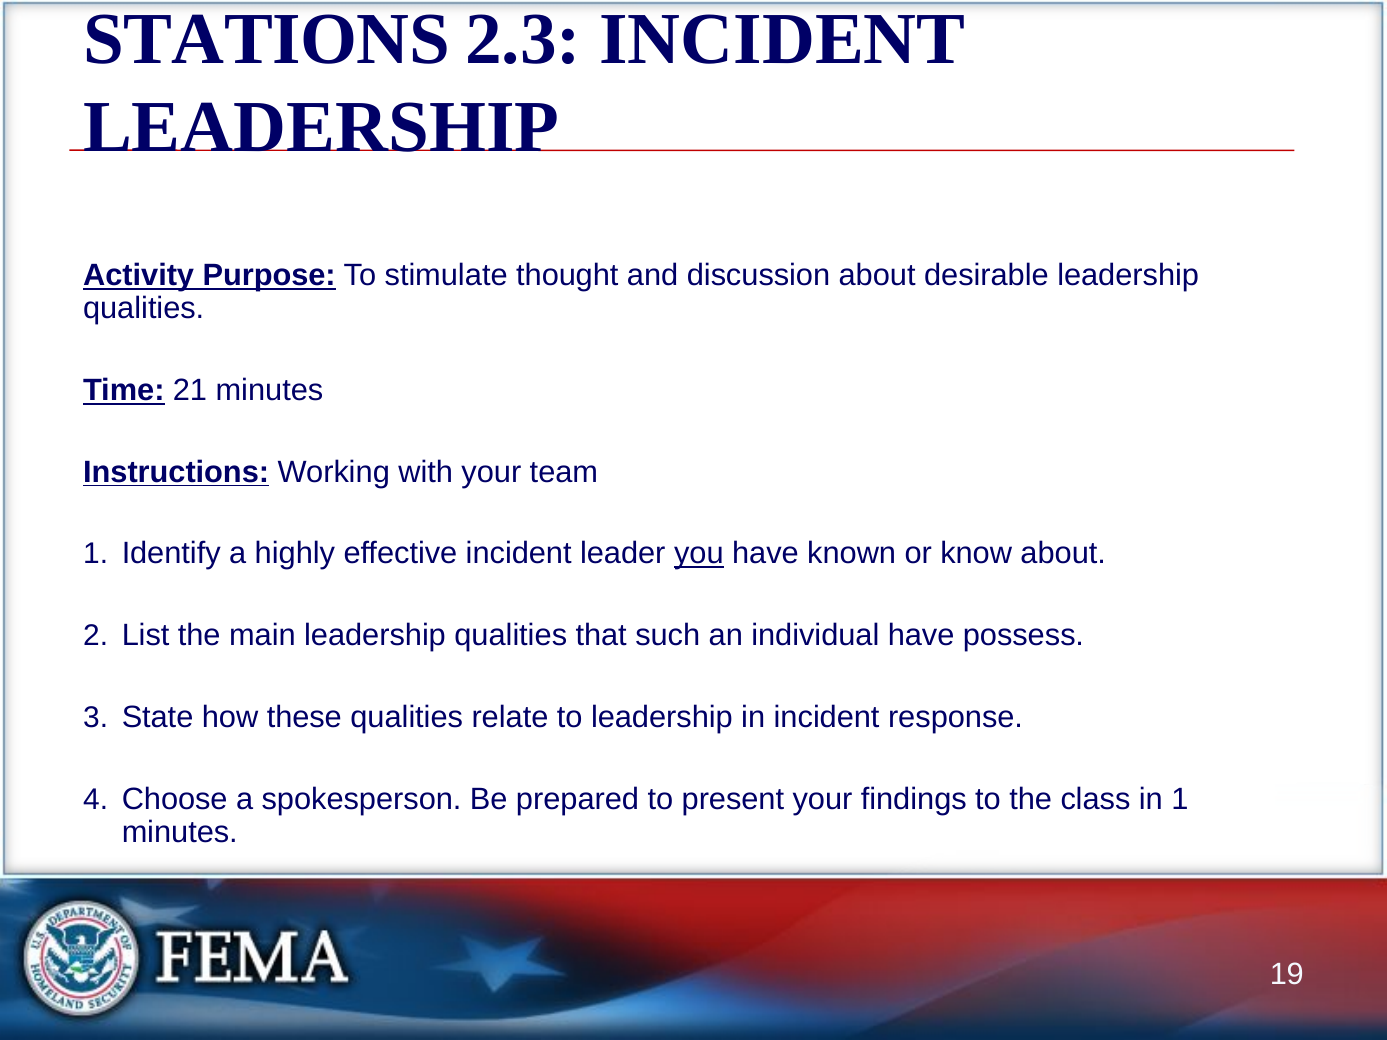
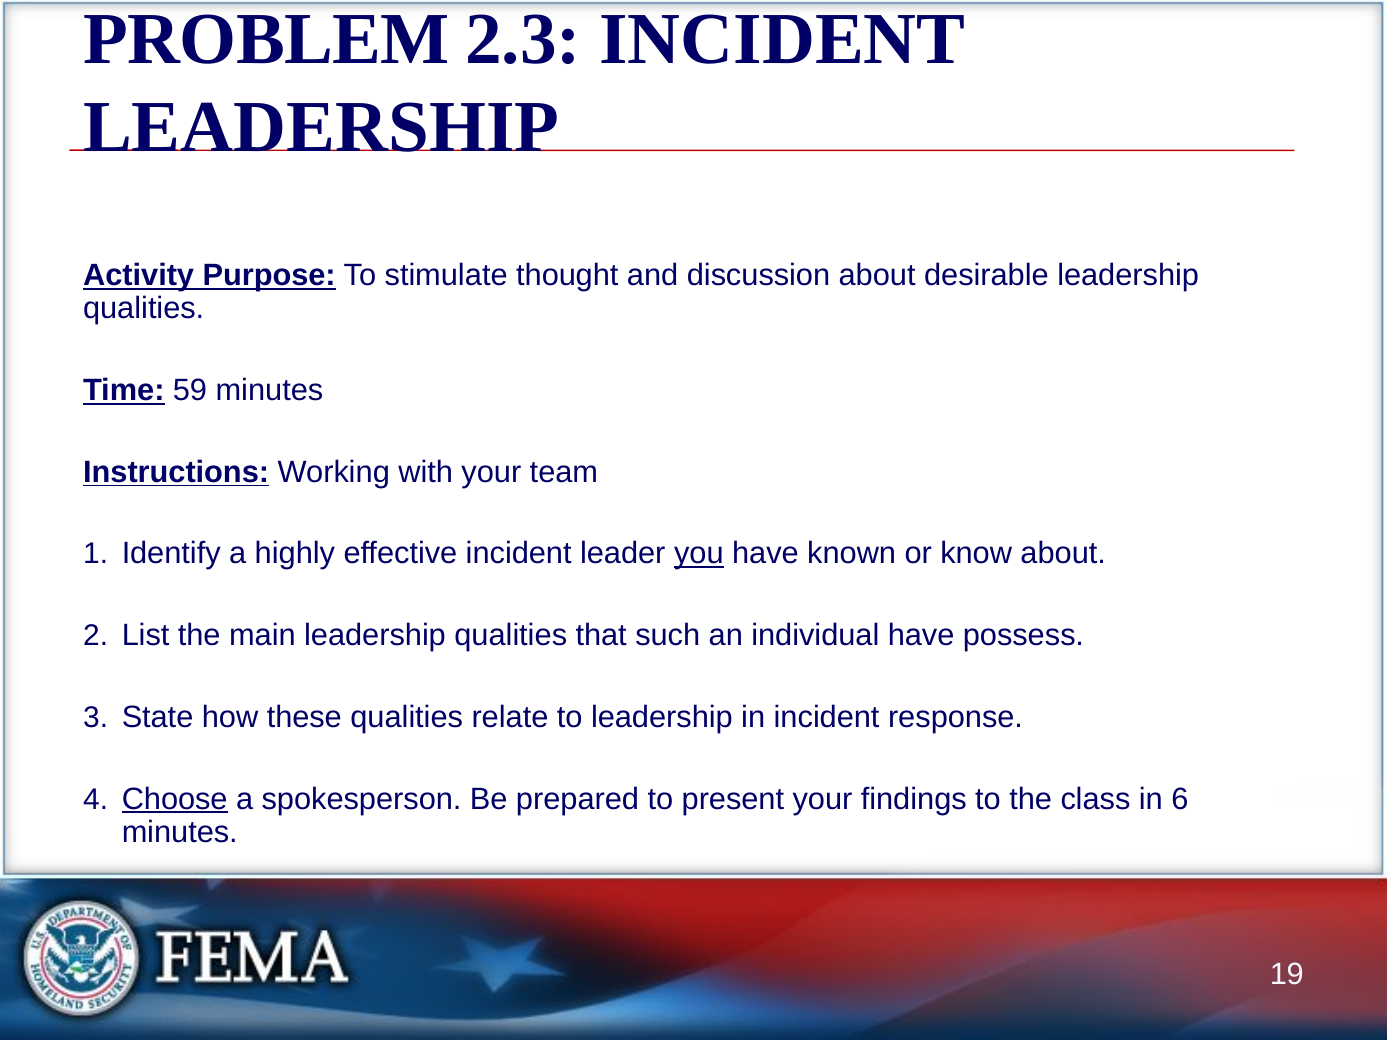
STATIONS: STATIONS -> PROBLEM
21: 21 -> 59
Choose underline: none -> present
in 1: 1 -> 6
